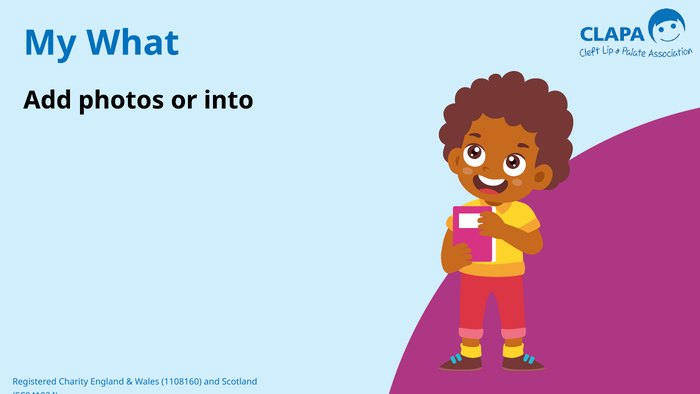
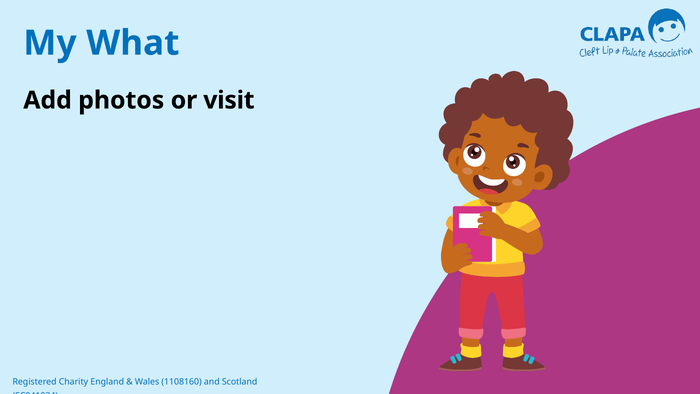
into: into -> visit
